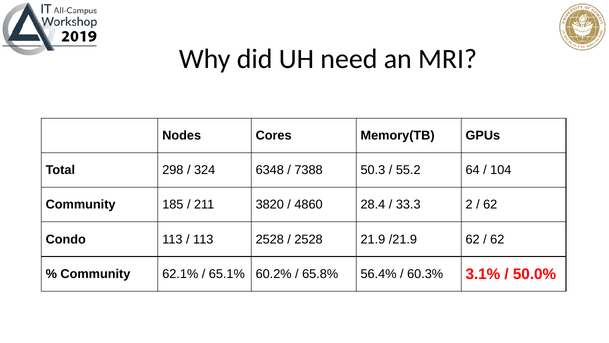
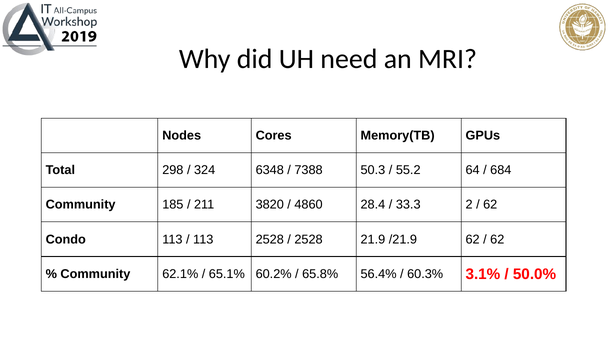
104: 104 -> 684
